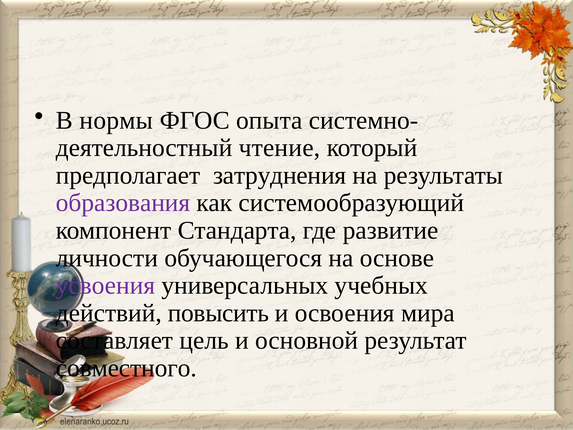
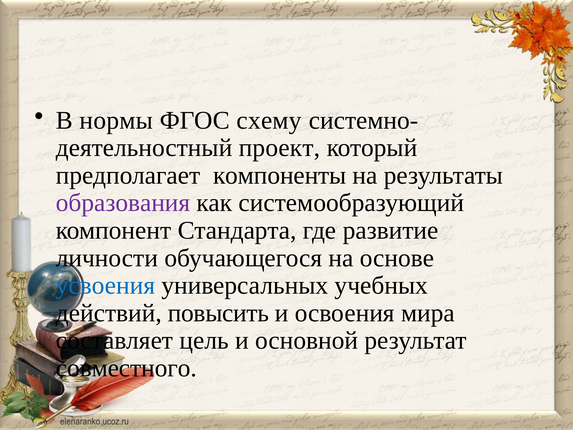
опыта: опыта -> схему
чтение: чтение -> проект
затруднения: затруднения -> компоненты
усвоения colour: purple -> blue
